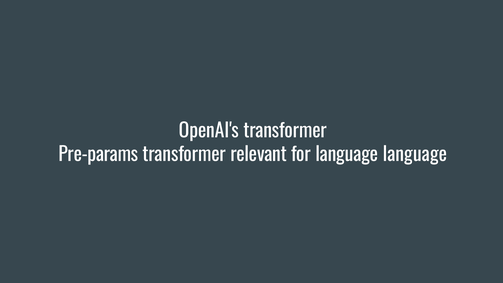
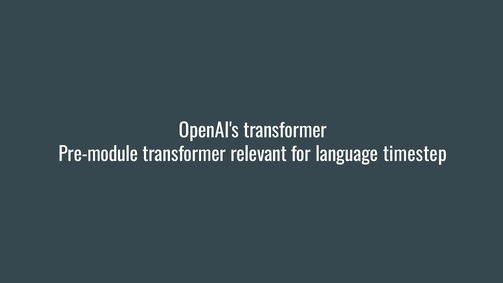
Pre-params: Pre-params -> Pre-module
language language: language -> timestep
